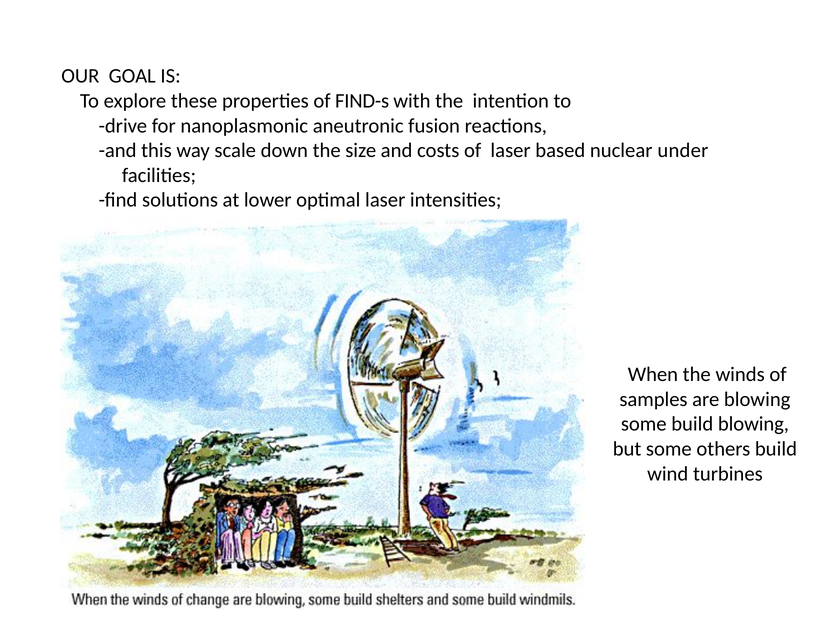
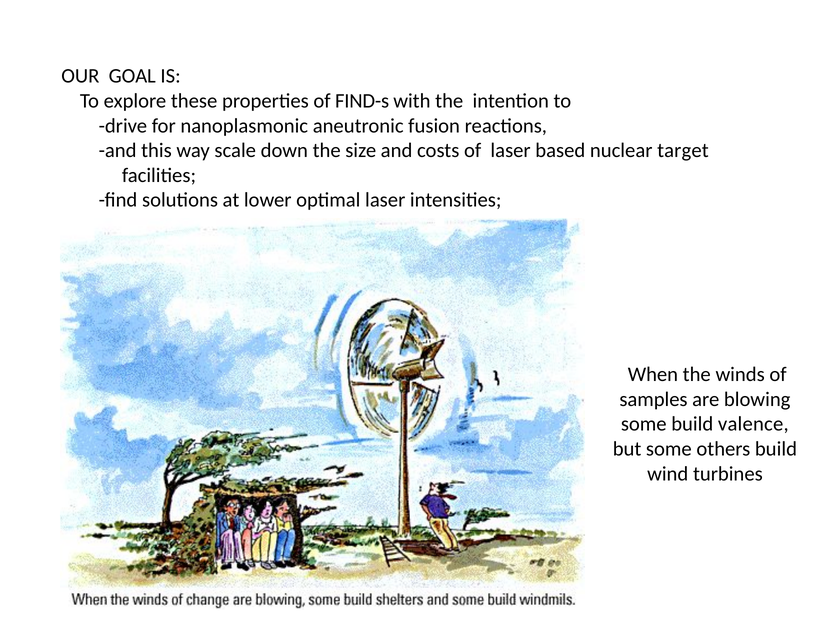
under: under -> target
build blowing: blowing -> valence
